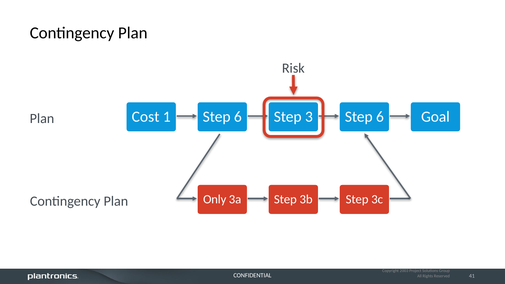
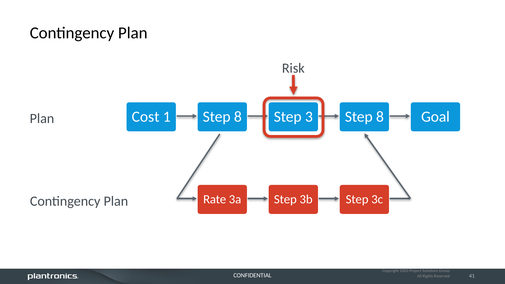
1 Step 6: 6 -> 8
6 at (380, 117): 6 -> 8
Only: Only -> Rate
